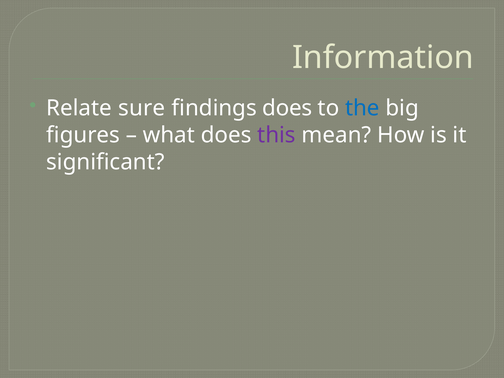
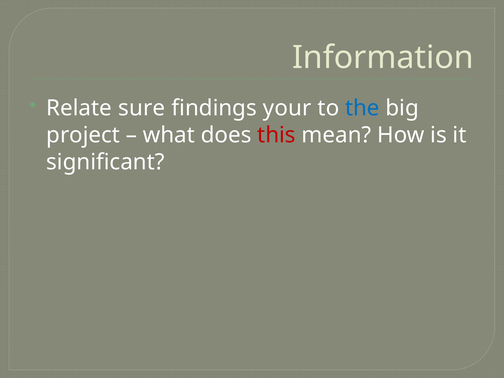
findings does: does -> your
figures: figures -> project
this colour: purple -> red
